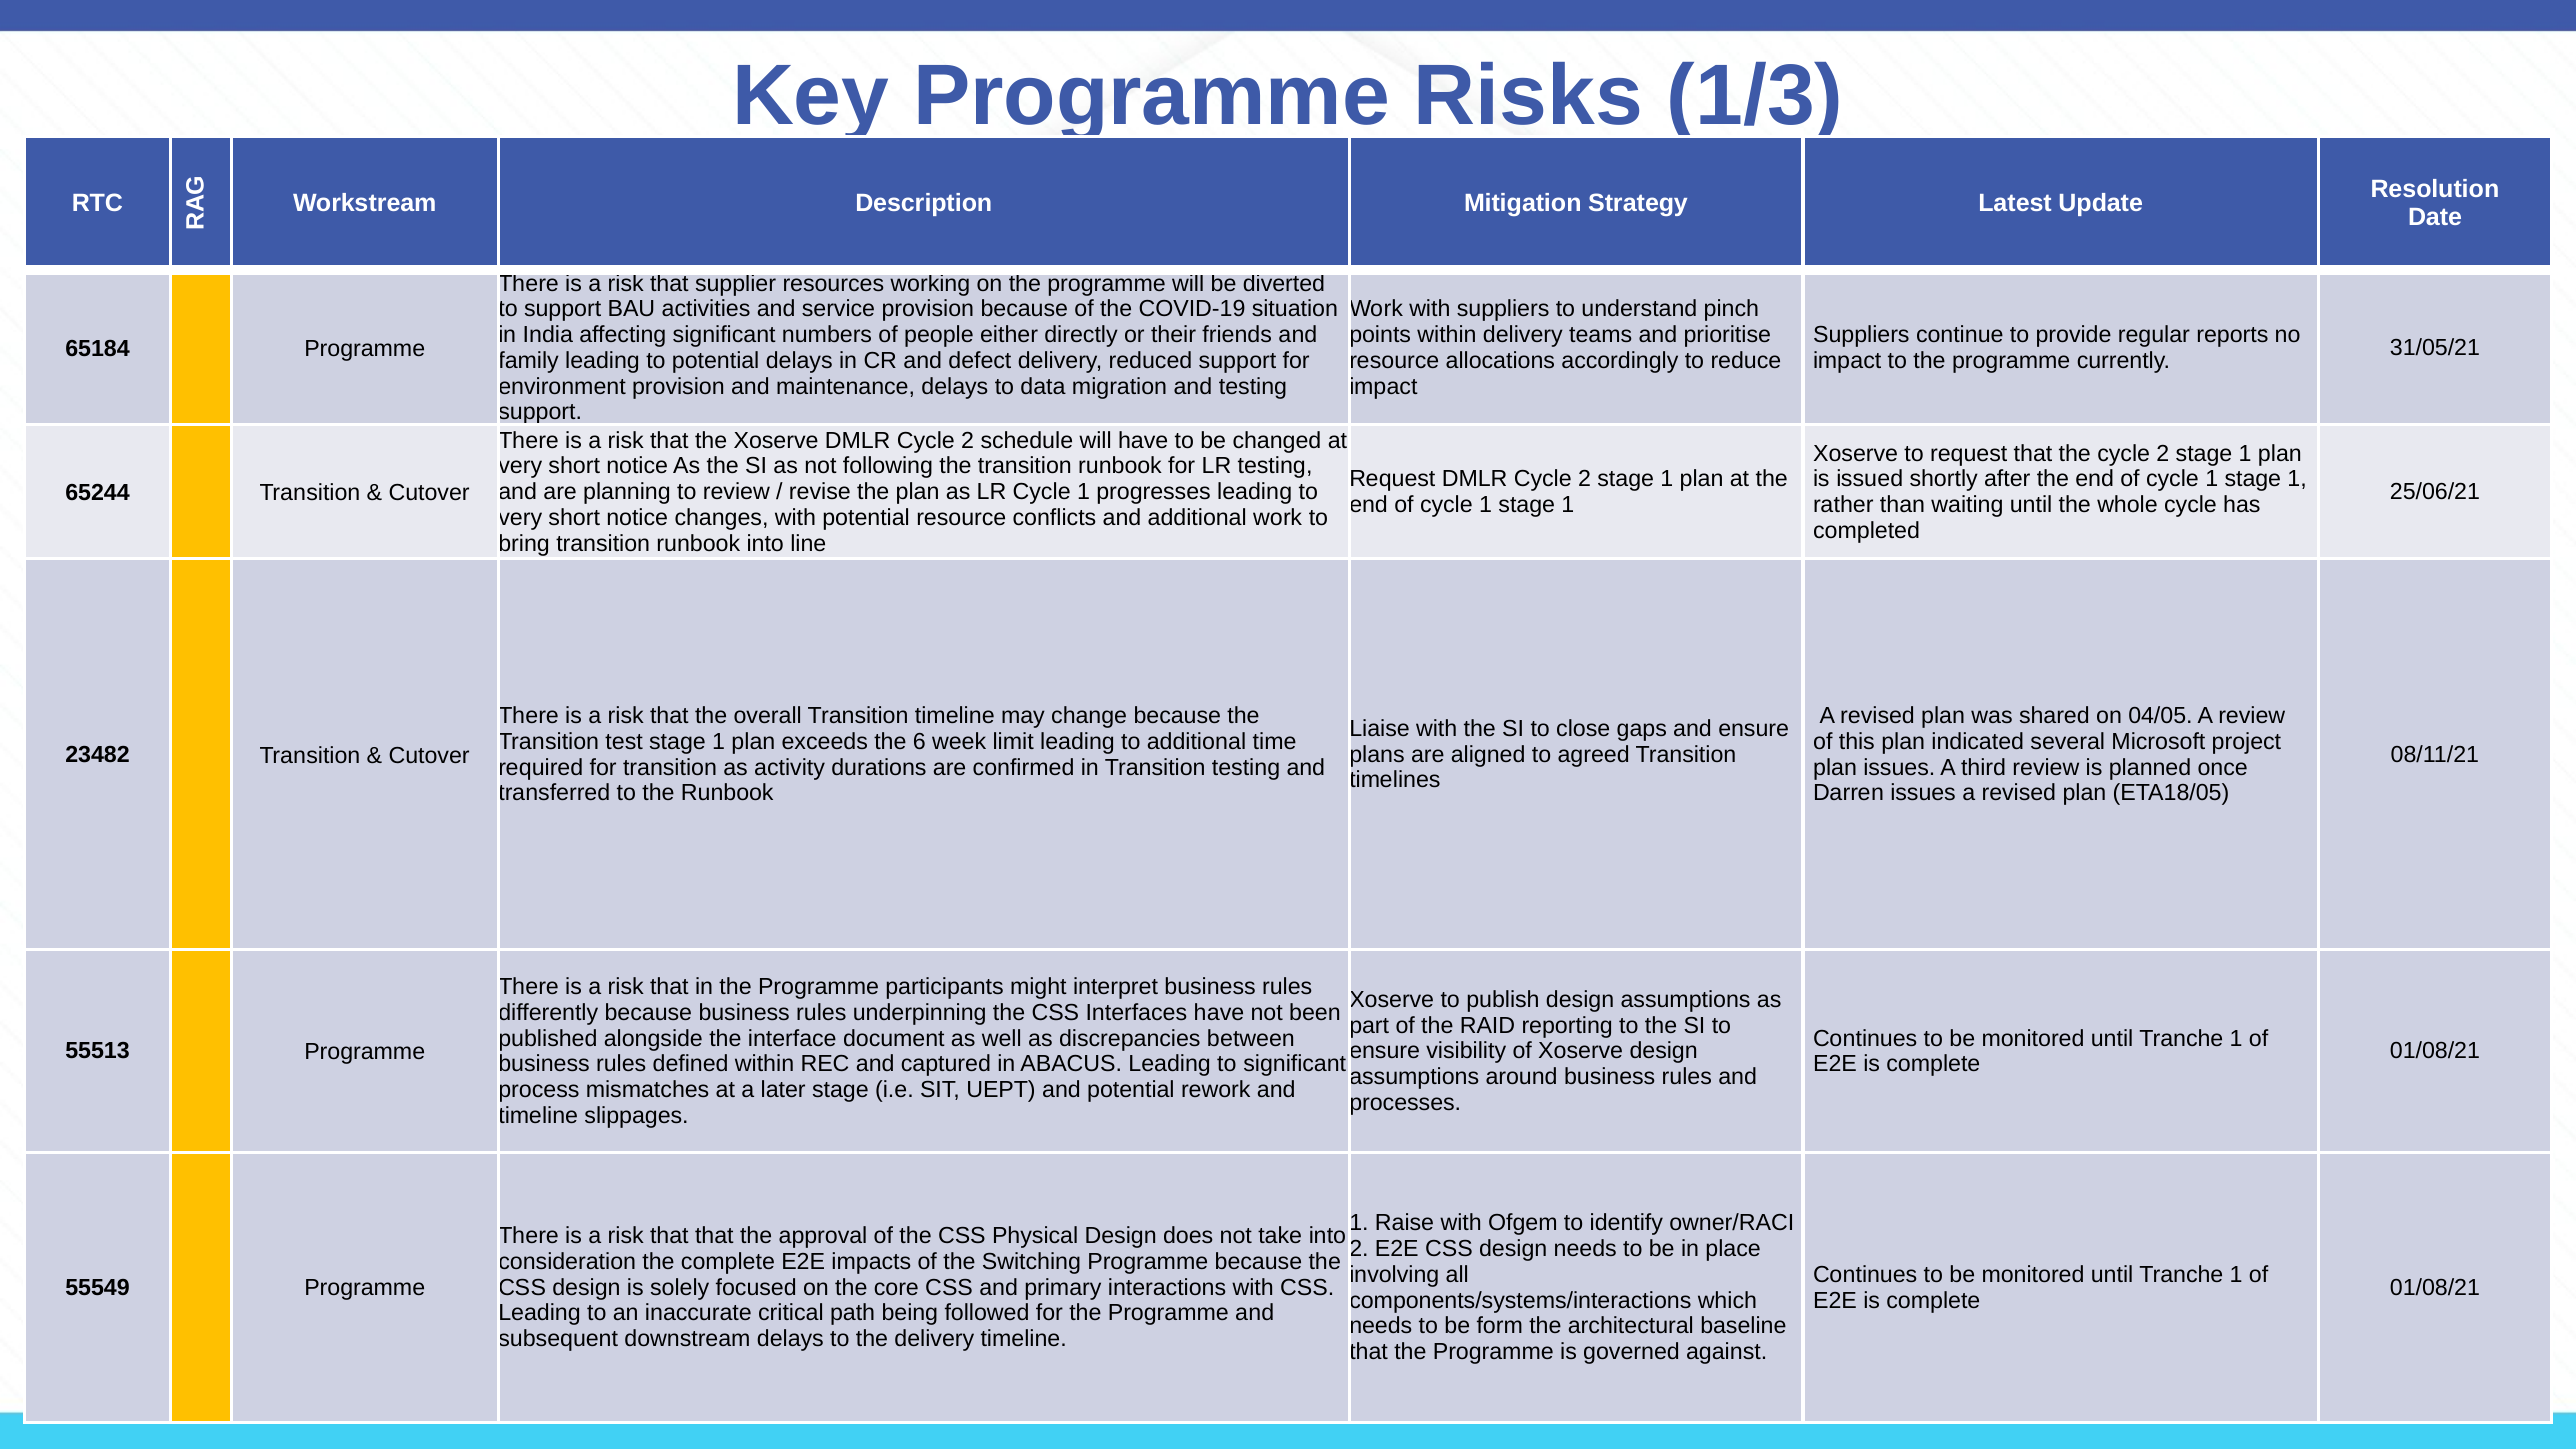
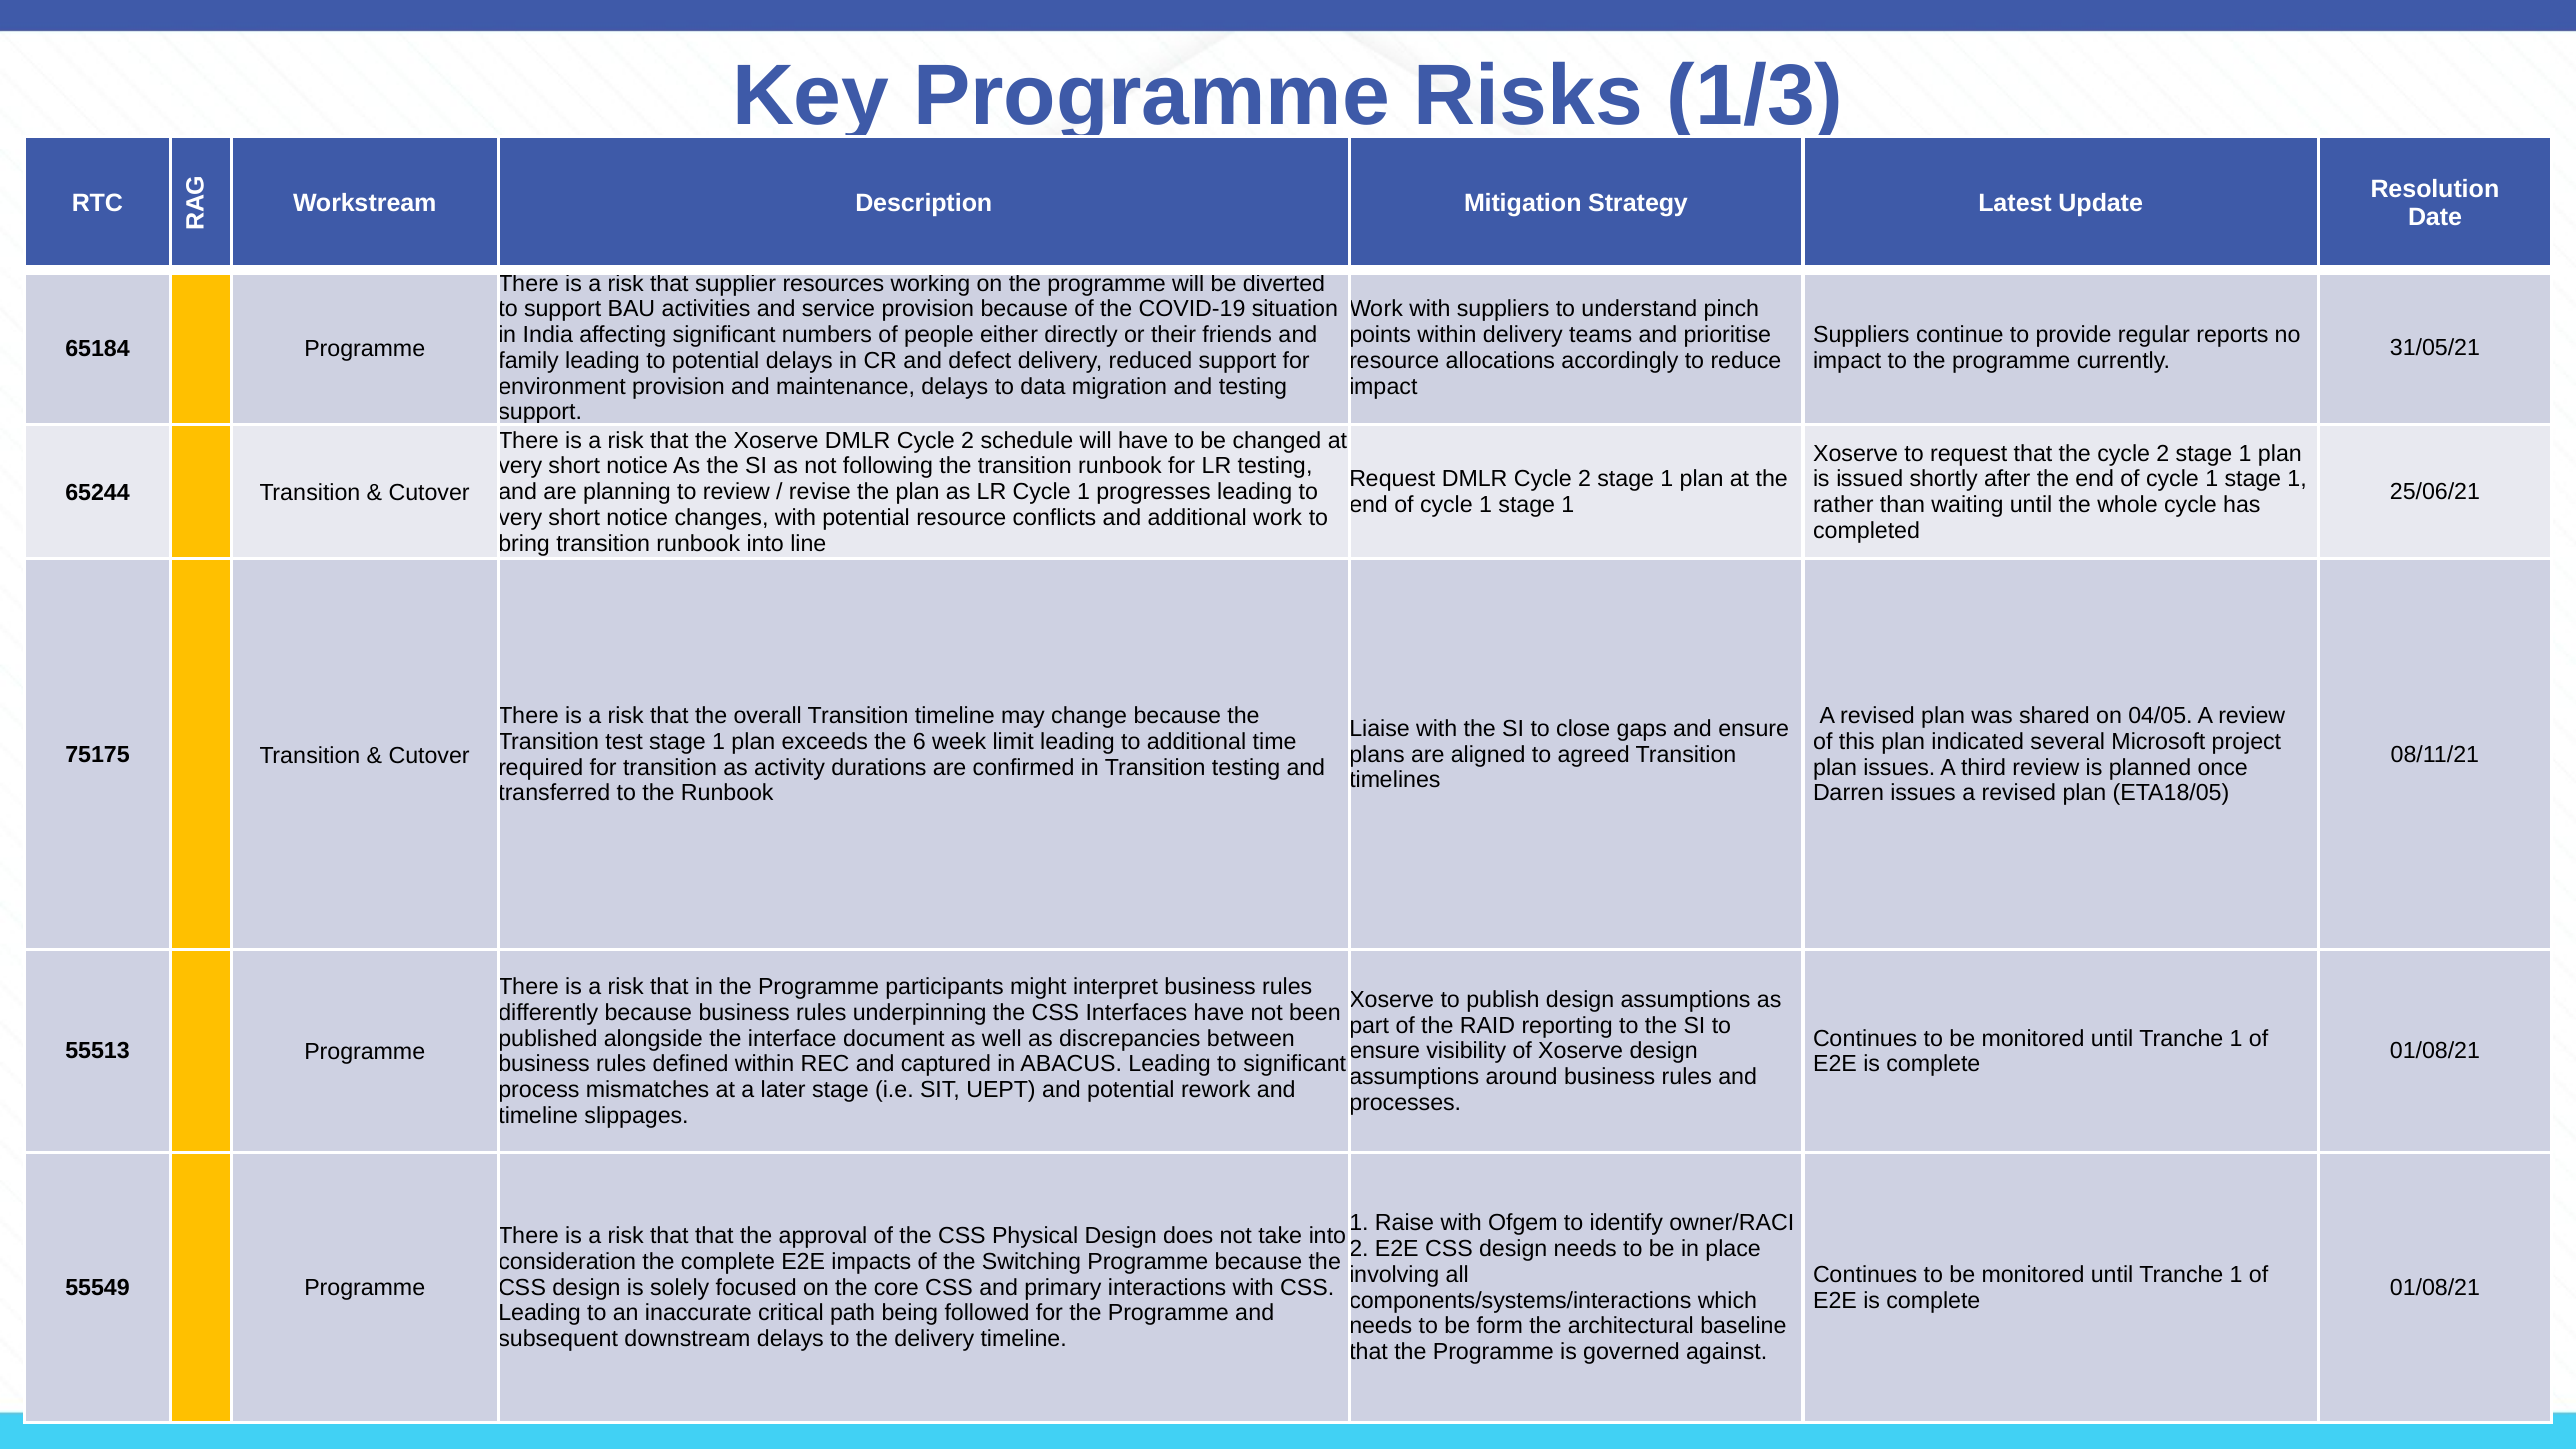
23482: 23482 -> 75175
